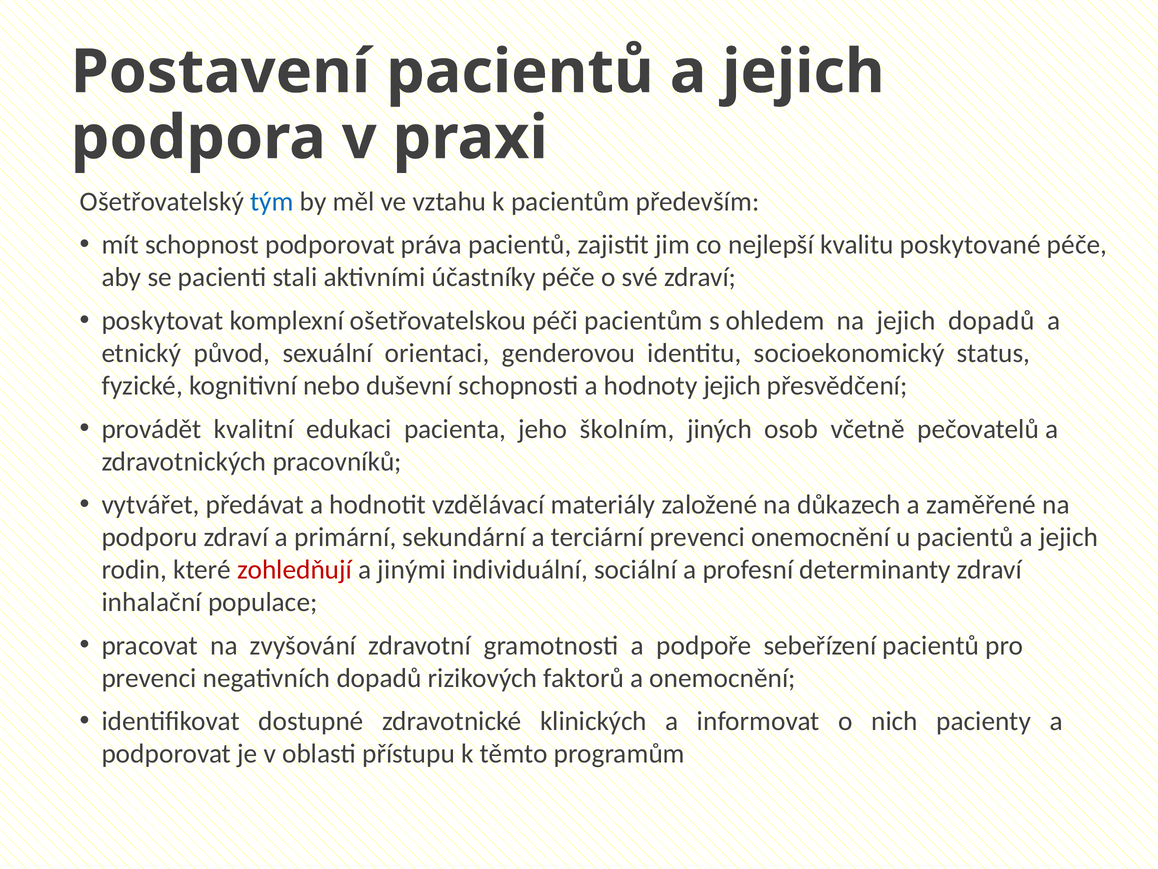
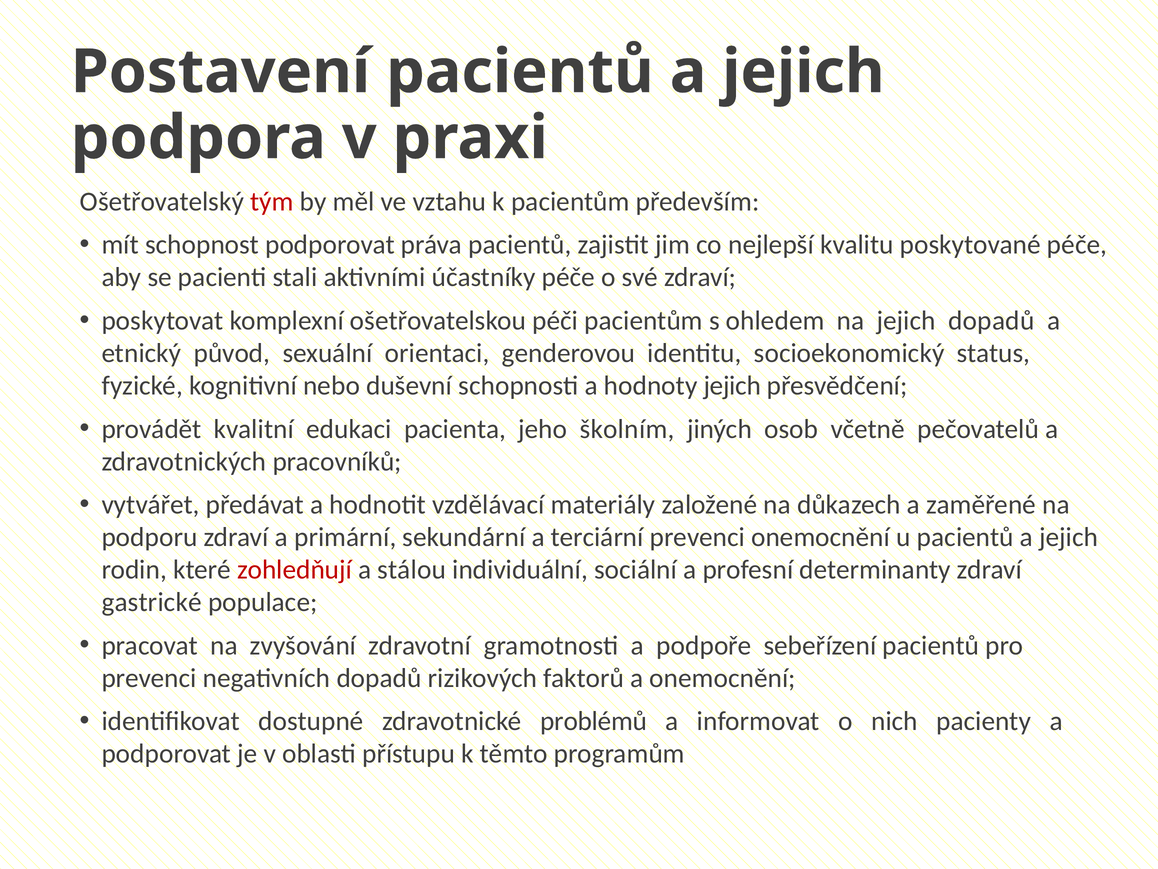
tým colour: blue -> red
jinými: jinými -> stálou
inhalační: inhalační -> gastrické
klinických: klinických -> problémů
